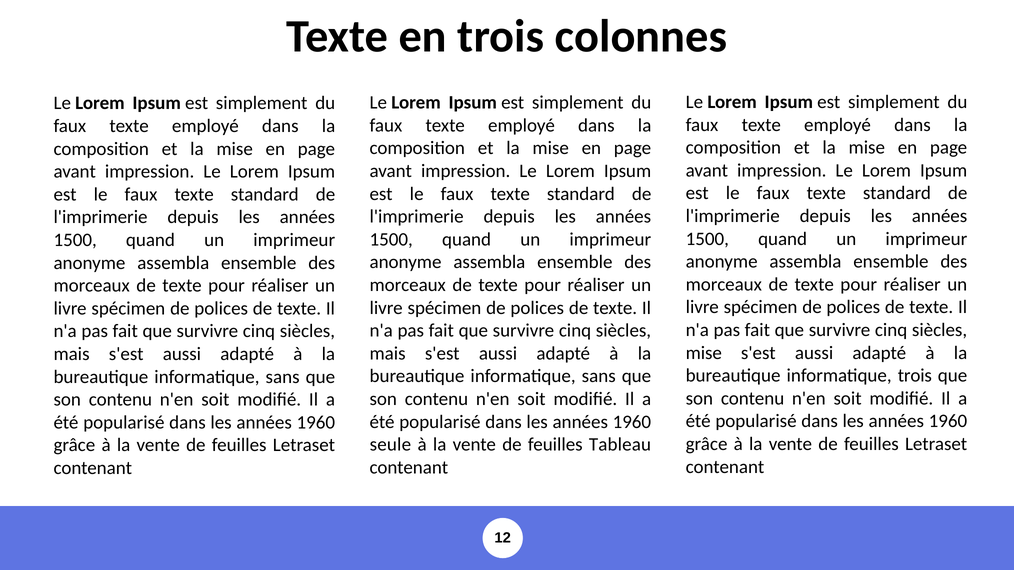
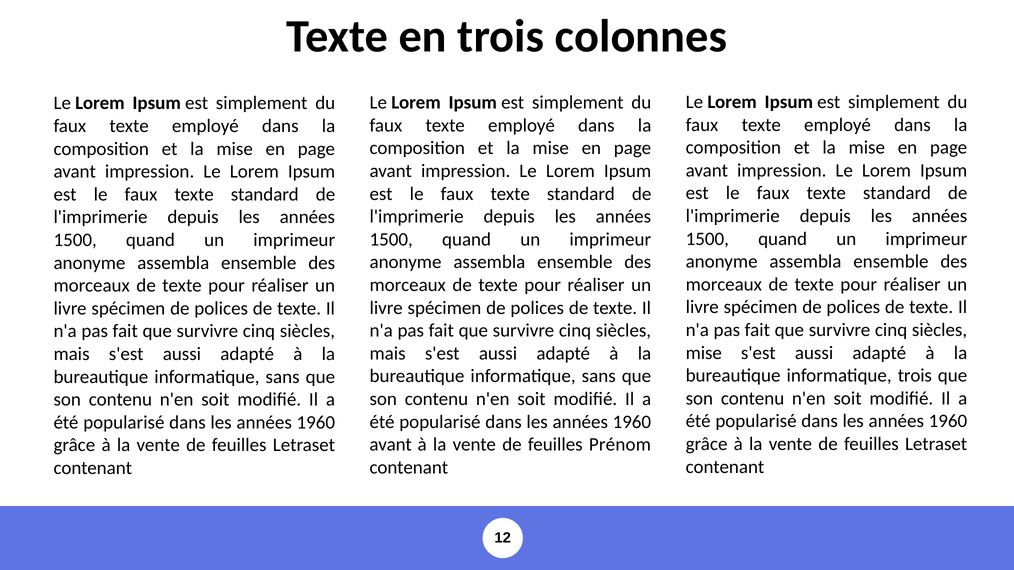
seule at (390, 445): seule -> avant
Tableau: Tableau -> Prénom
